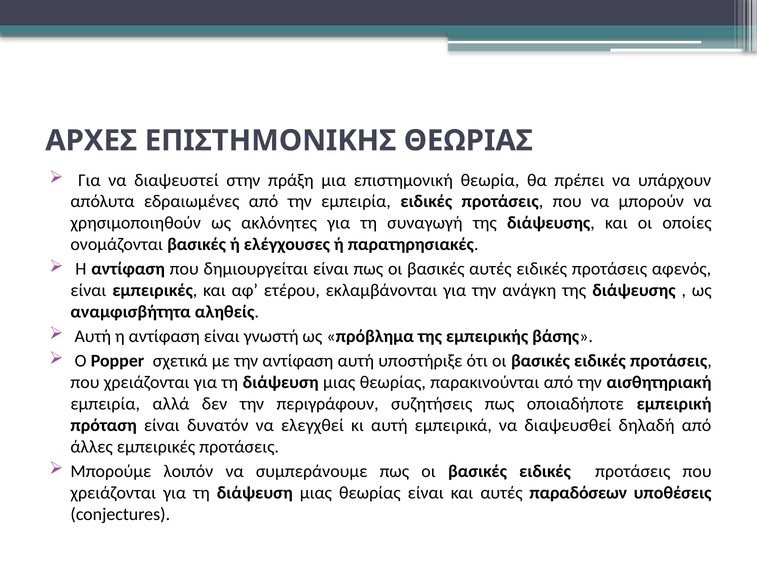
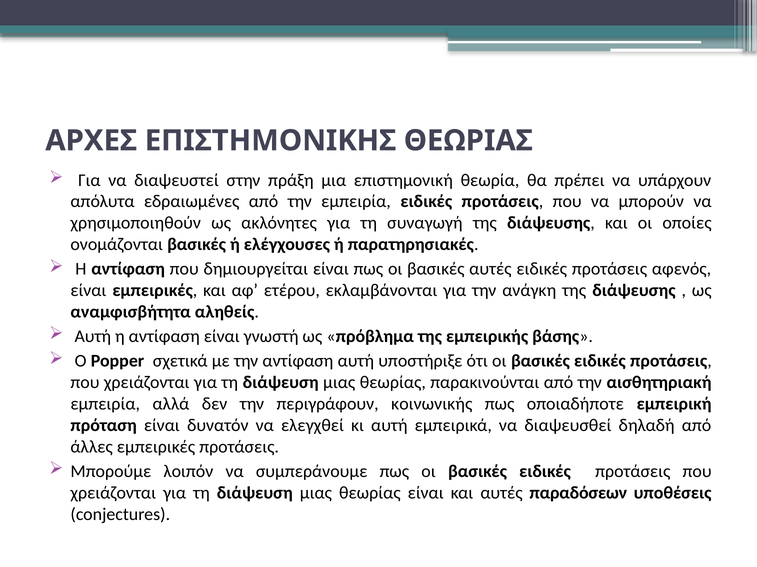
συζητήσεις: συζητήσεις -> κοινωνικής
